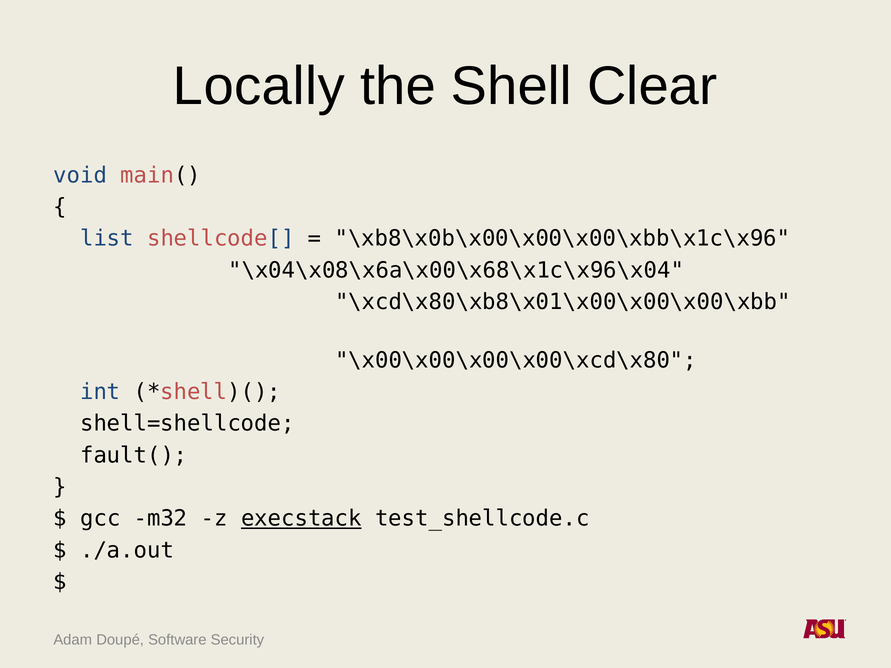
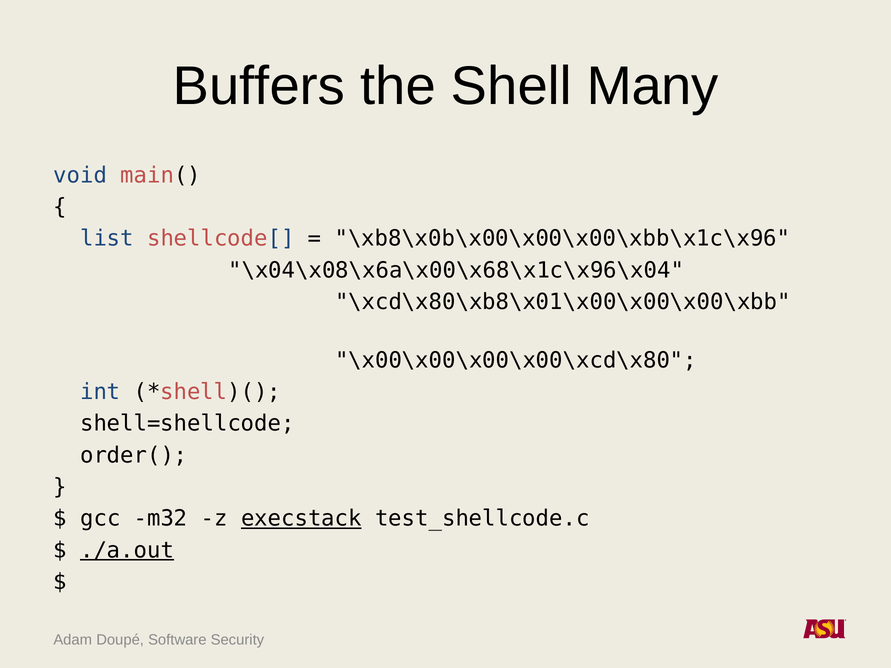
Locally: Locally -> Buffers
Clear: Clear -> Many
fault(: fault( -> order(
./a.out underline: none -> present
